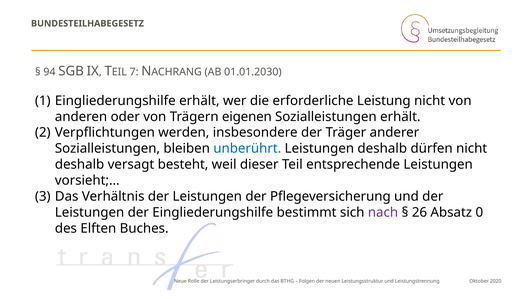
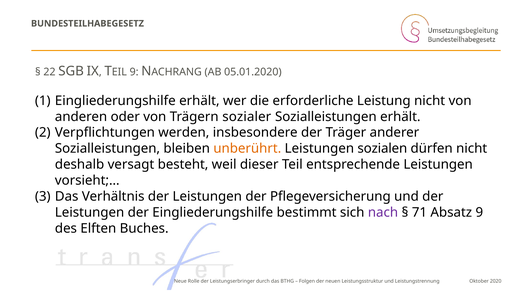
94: 94 -> 22
7 at (134, 72): 7 -> 9
01.01.2030: 01.01.2030 -> 05.01.2020
eigenen: eigenen -> sozialer
unberührt colour: blue -> orange
Leistungen deshalb: deshalb -> sozialen
26: 26 -> 71
Absatz 0: 0 -> 9
